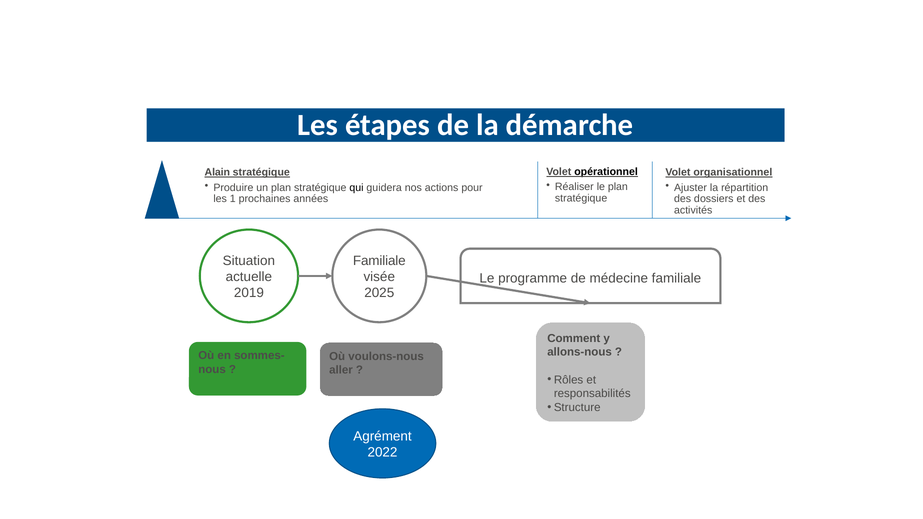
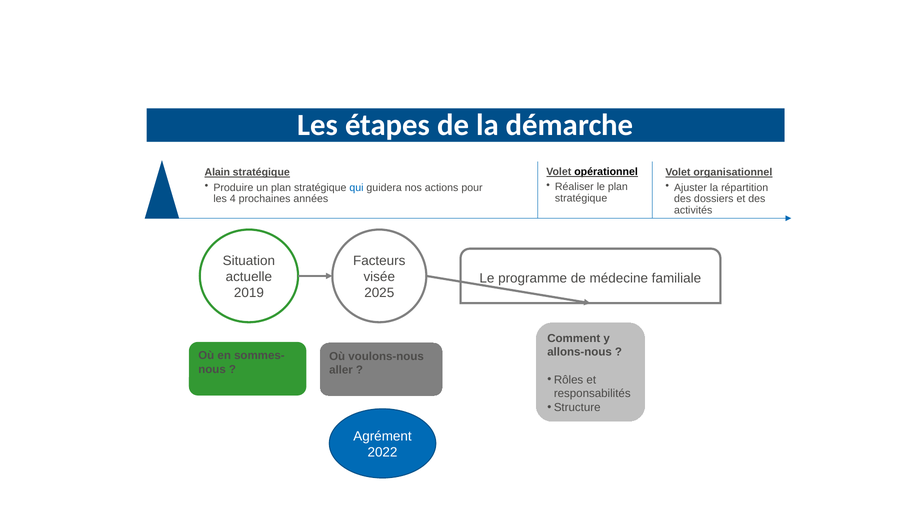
qui colour: black -> blue
1: 1 -> 4
Familiale at (379, 261): Familiale -> Facteurs
